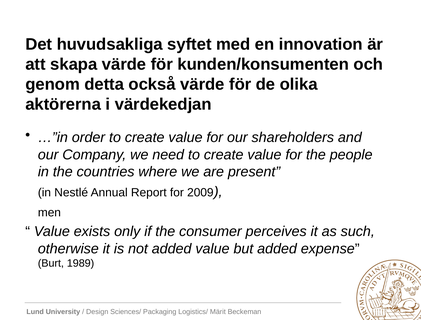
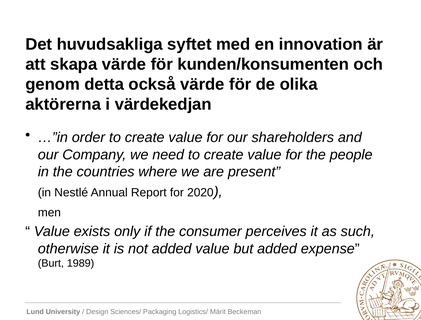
2009: 2009 -> 2020
